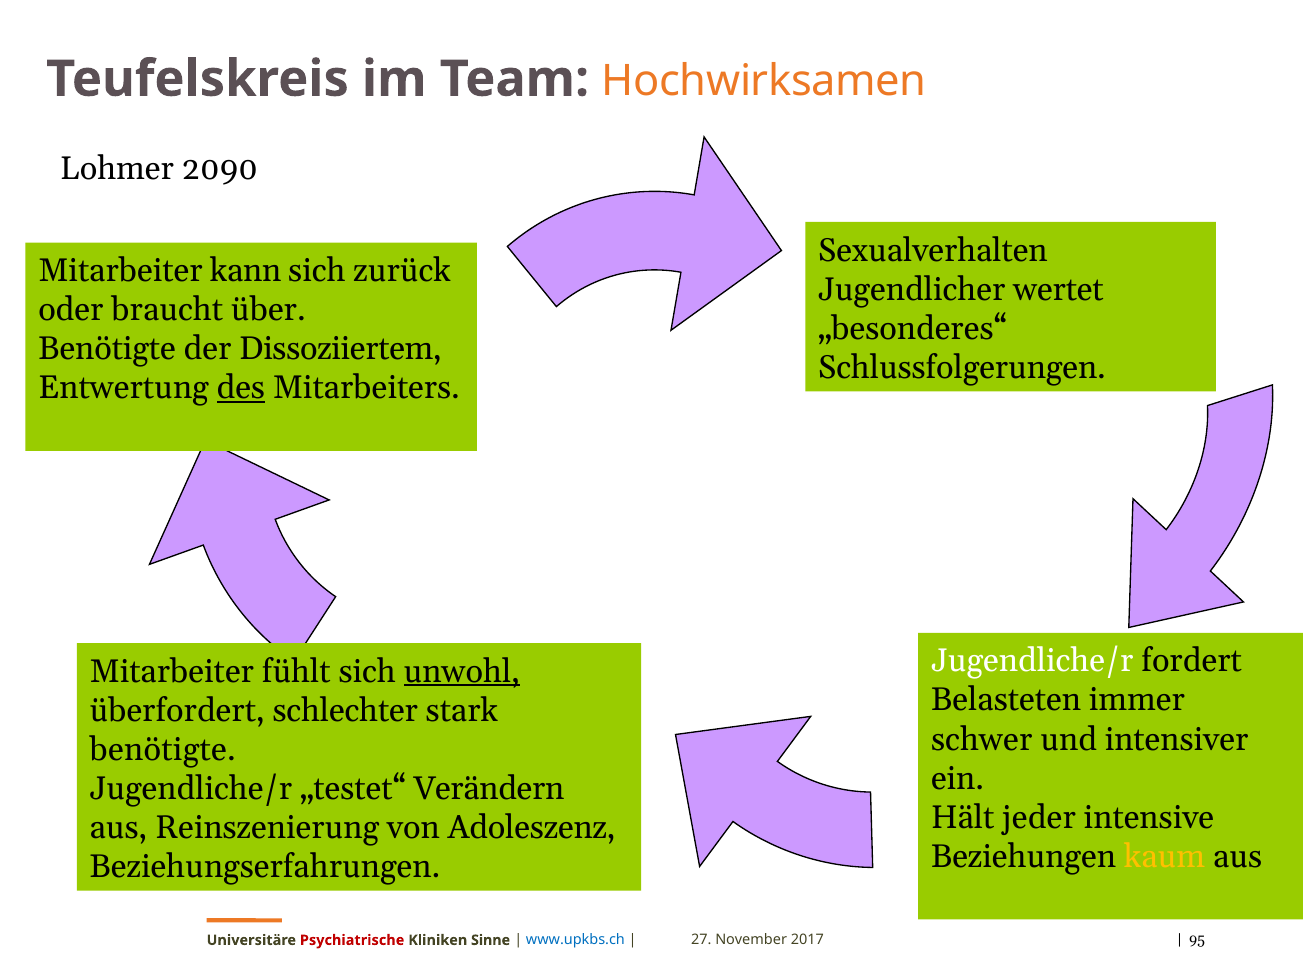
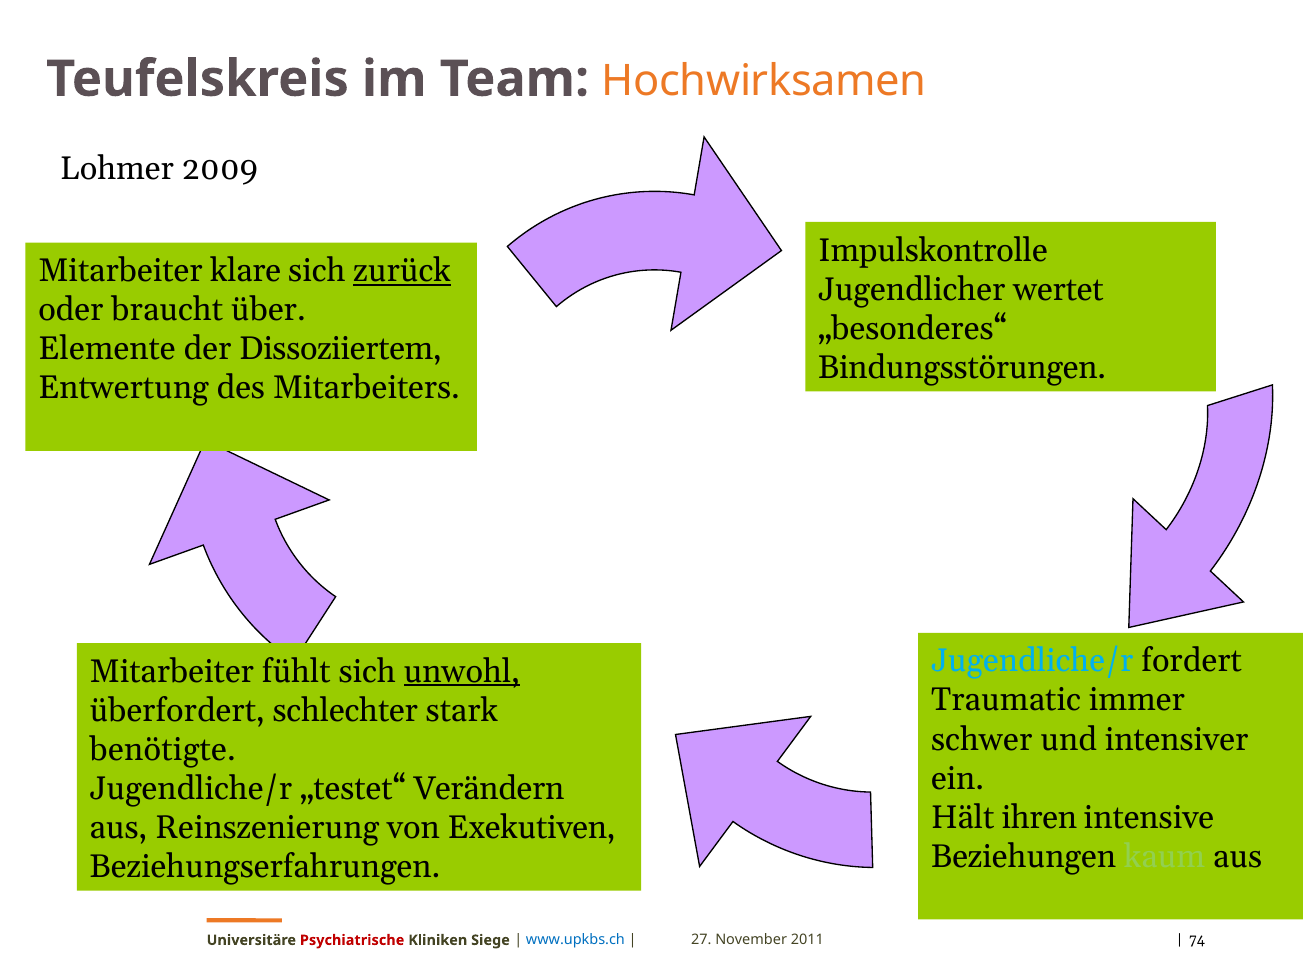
2090: 2090 -> 2009
Sexualverhalten: Sexualverhalten -> Impulskontrolle
kann: kann -> klare
zurück underline: none -> present
Benötigte at (107, 349): Benötigte -> Elemente
Schlussfolgerungen: Schlussfolgerungen -> Bindungsstörungen
des underline: present -> none
Jugendliche/r at (1032, 661) colour: white -> light blue
Belasteten: Belasteten -> Traumatic
jeder: jeder -> ihren
Adoleszenz: Adoleszenz -> Exekutiven
kaum colour: yellow -> light green
2017: 2017 -> 2011
Sinne: Sinne -> Siege
95: 95 -> 74
